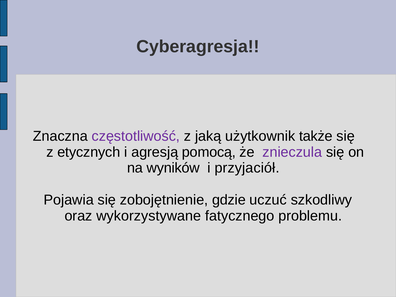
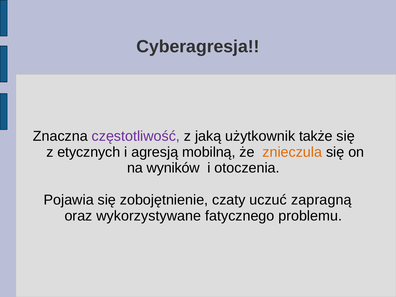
pomocą: pomocą -> mobilną
znieczula colour: purple -> orange
przyjaciół: przyjaciół -> otoczenia
gdzie: gdzie -> czaty
szkodliwy: szkodliwy -> zapragną
